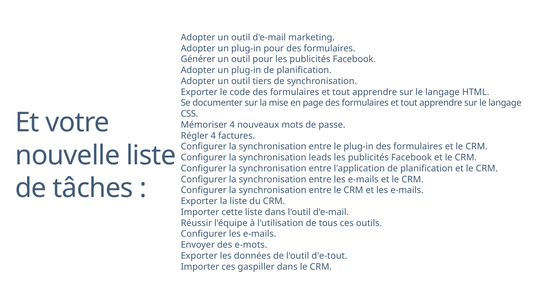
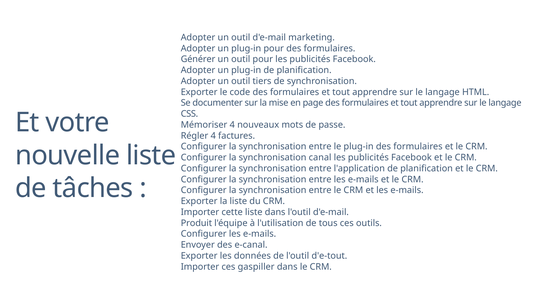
leads: leads -> canal
Réussir: Réussir -> Produit
e-mots: e-mots -> e-canal
